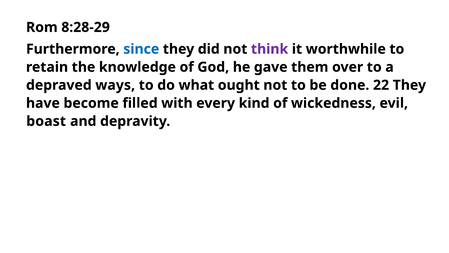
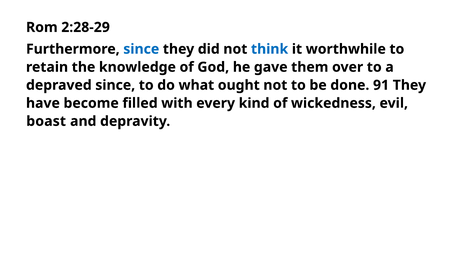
8:28-29: 8:28-29 -> 2:28-29
think colour: purple -> blue
depraved ways: ways -> since
22: 22 -> 91
